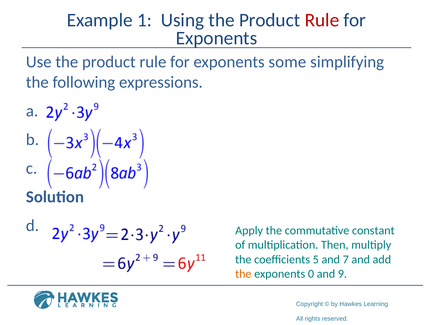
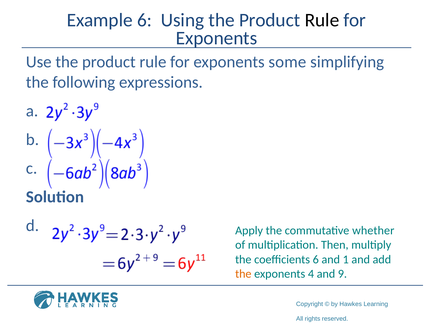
Example 1: 1 -> 6
Rule at (322, 20) colour: red -> black
constant: constant -> whether
coefficients 5: 5 -> 6
7: 7 -> 1
0: 0 -> 4
